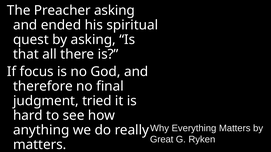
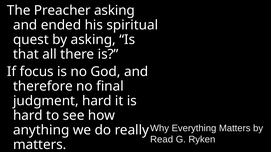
judgment tried: tried -> hard
Great: Great -> Read
